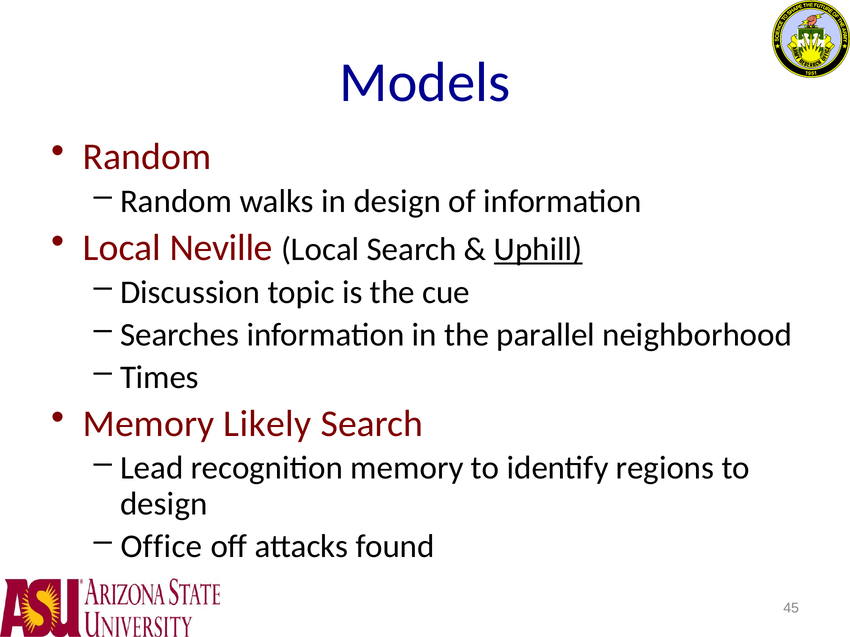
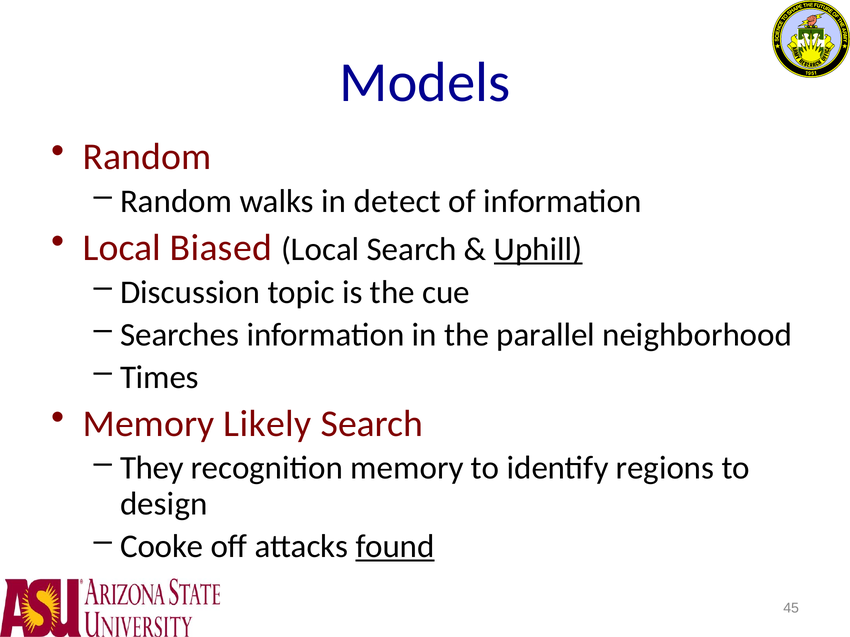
in design: design -> detect
Neville: Neville -> Biased
Lead: Lead -> They
Office: Office -> Cooke
found underline: none -> present
